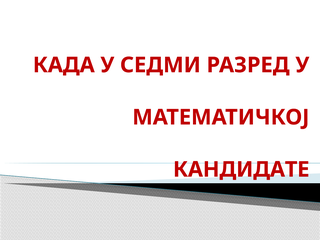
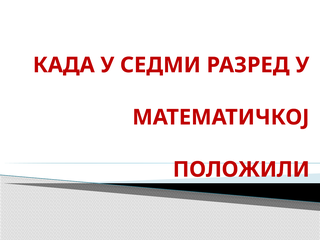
КАНДИДАТЕ: КАНДИДАТЕ -> ПОЛОЖИЛИ
